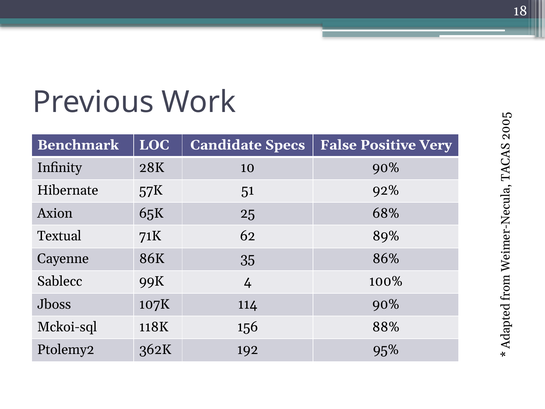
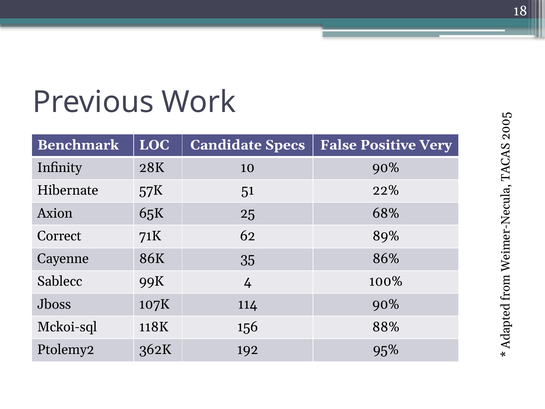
92%: 92% -> 22%
Textual: Textual -> Correct
